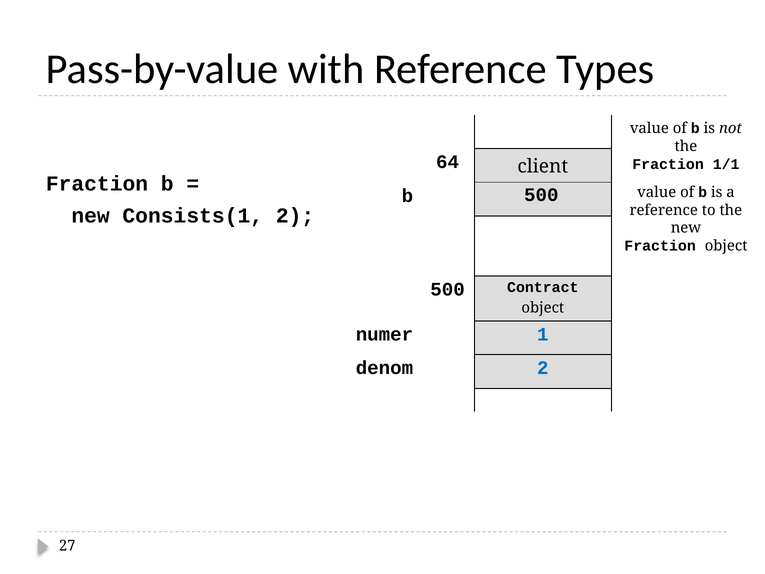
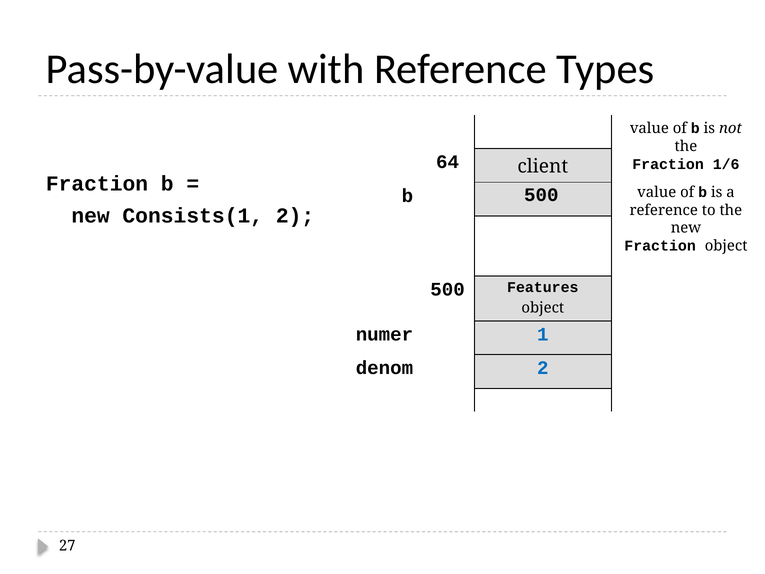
1/1: 1/1 -> 1/6
Contract: Contract -> Features
